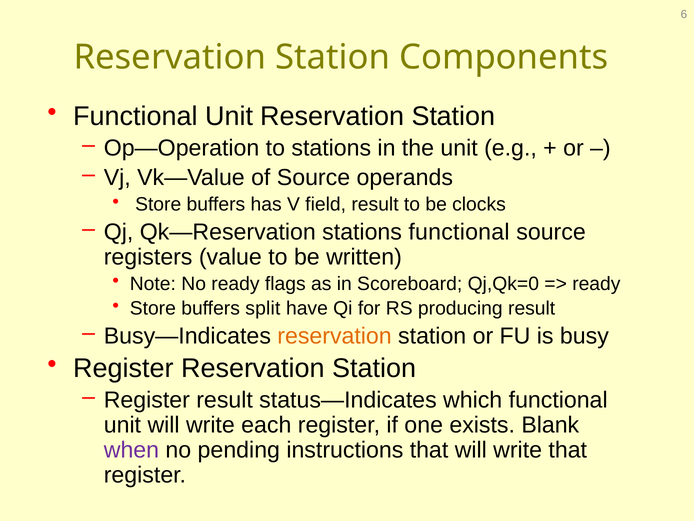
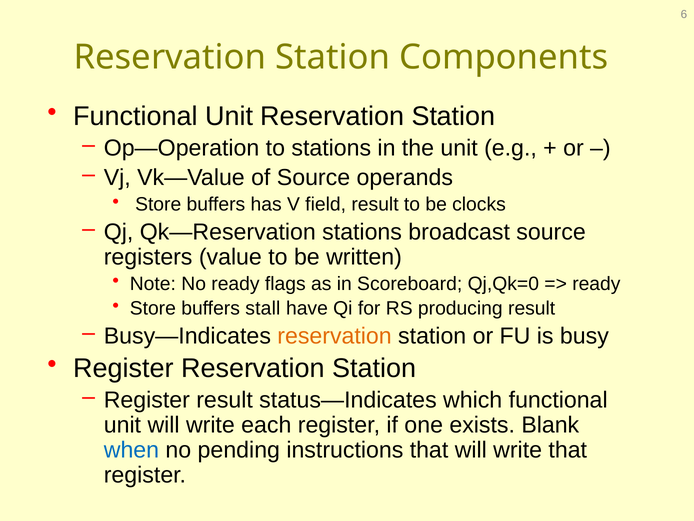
stations functional: functional -> broadcast
split: split -> stall
when colour: purple -> blue
